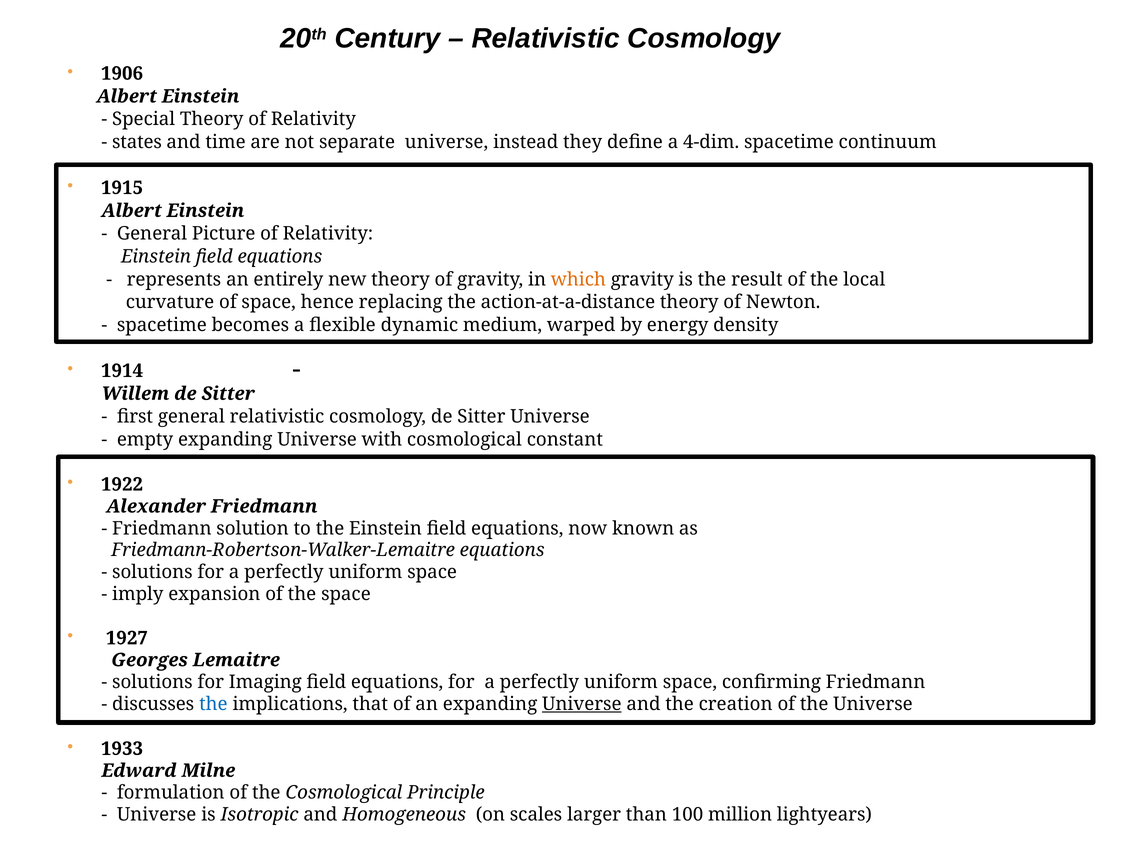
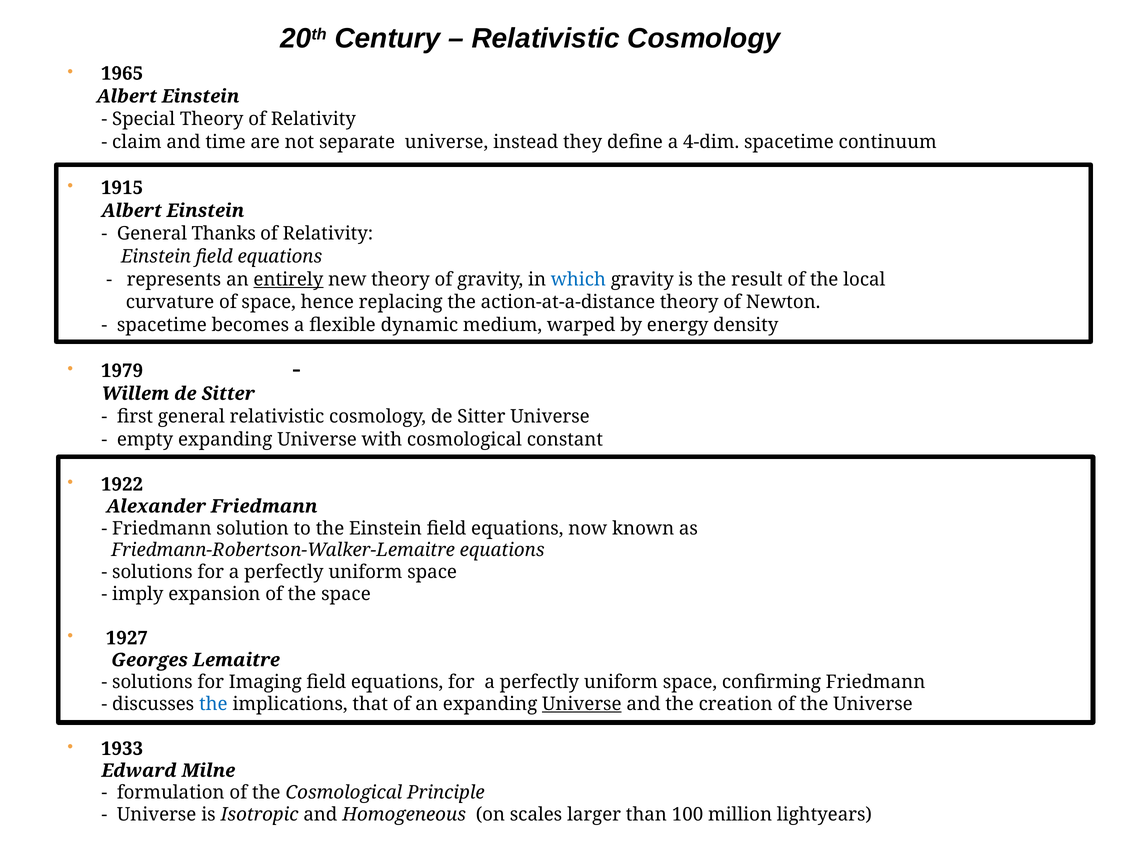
1906: 1906 -> 1965
states: states -> claim
Picture: Picture -> Thanks
entirely underline: none -> present
which colour: orange -> blue
1914: 1914 -> 1979
